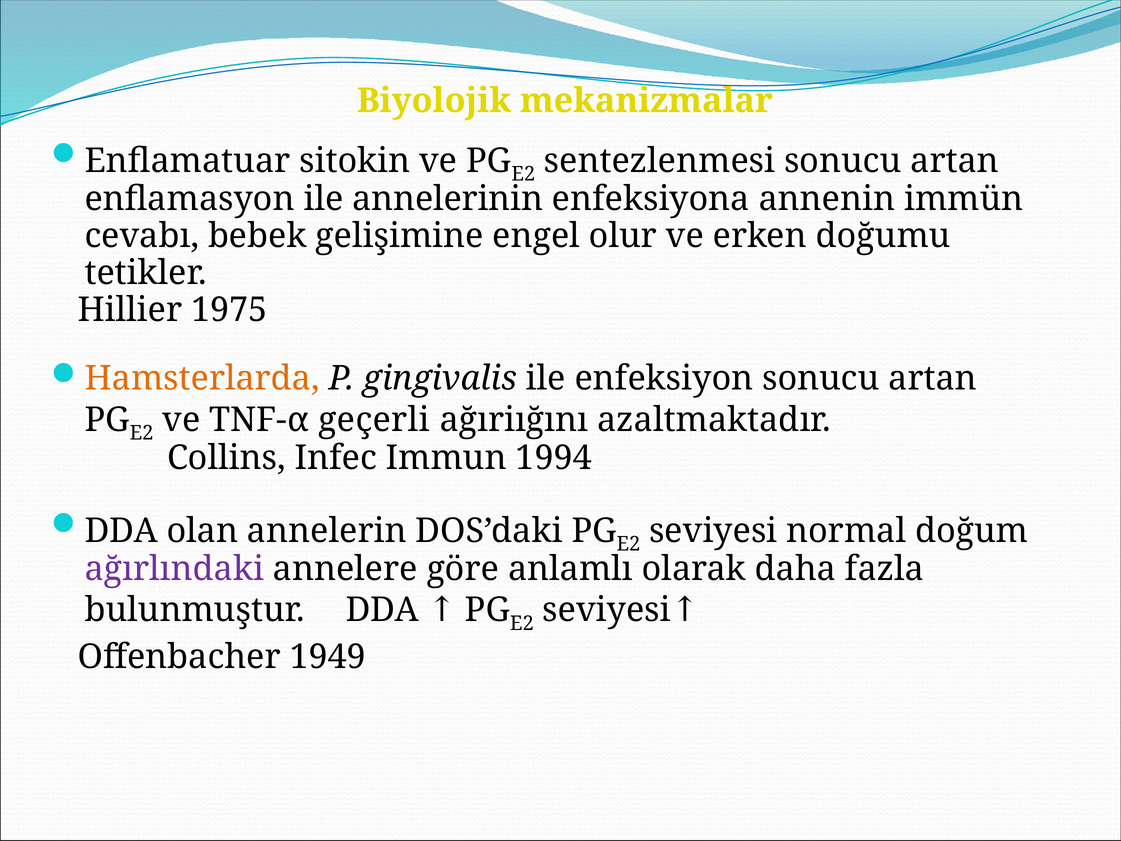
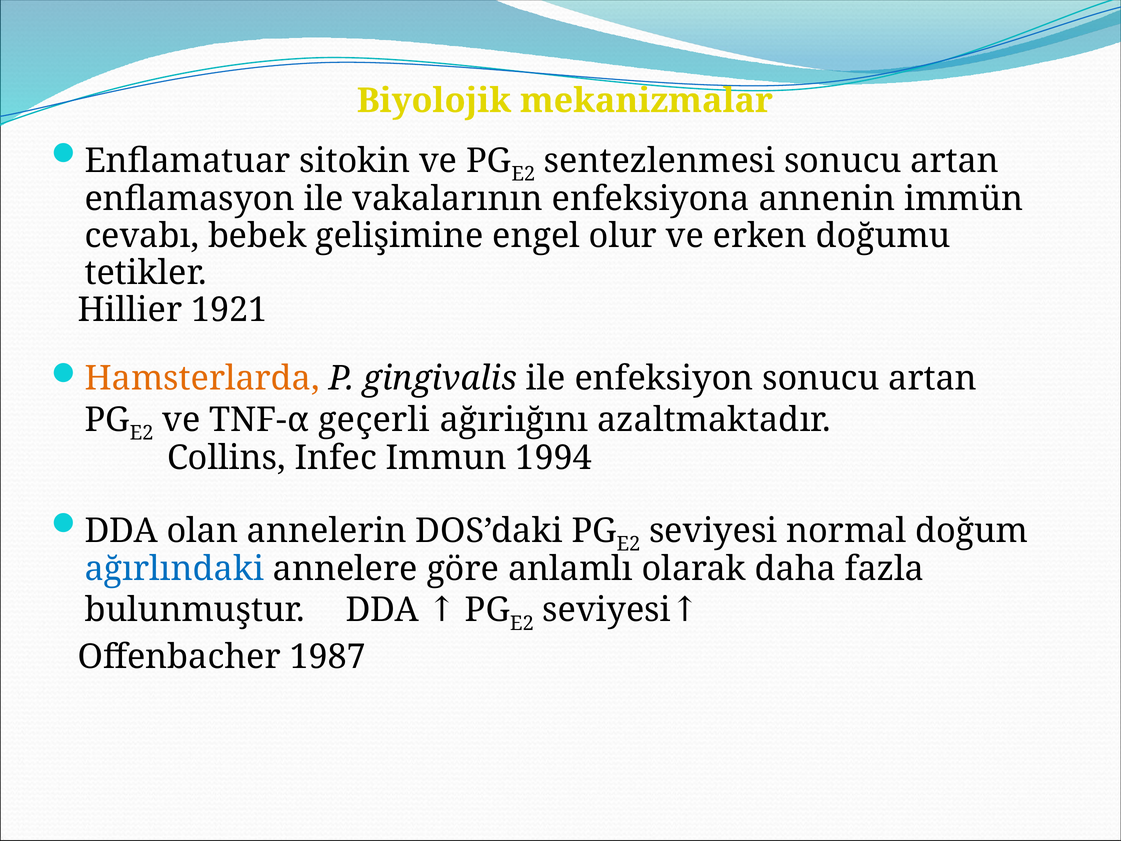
annelerinin: annelerinin -> vakalarının
1975: 1975 -> 1921
ağırlındaki colour: purple -> blue
1949: 1949 -> 1987
